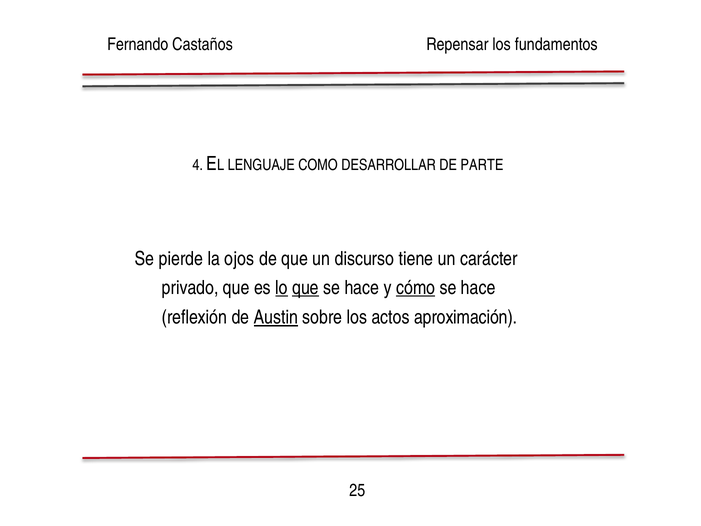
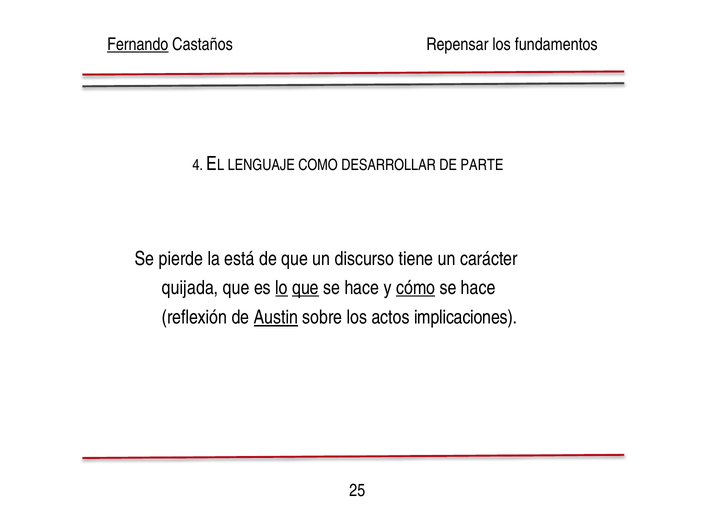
Fernando underline: none -> present
ojos: ojos -> está
privado: privado -> quijada
aproximación: aproximación -> implicaciones
